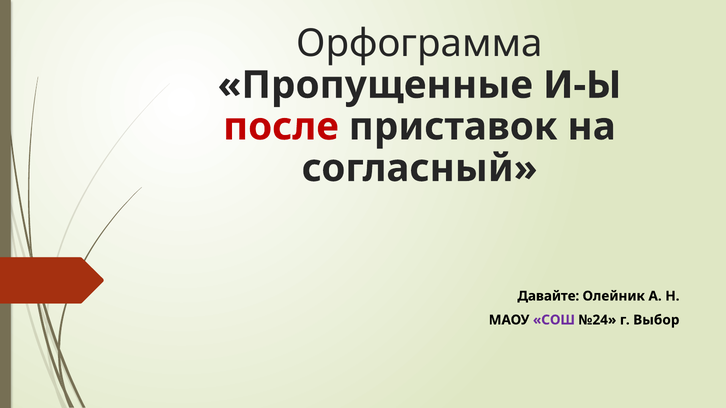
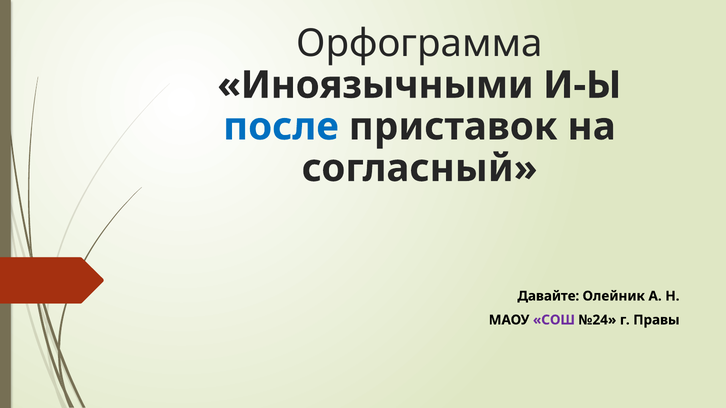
Пропущенные: Пропущенные -> Иноязычными
после colour: red -> blue
Выбор: Выбор -> Правы
